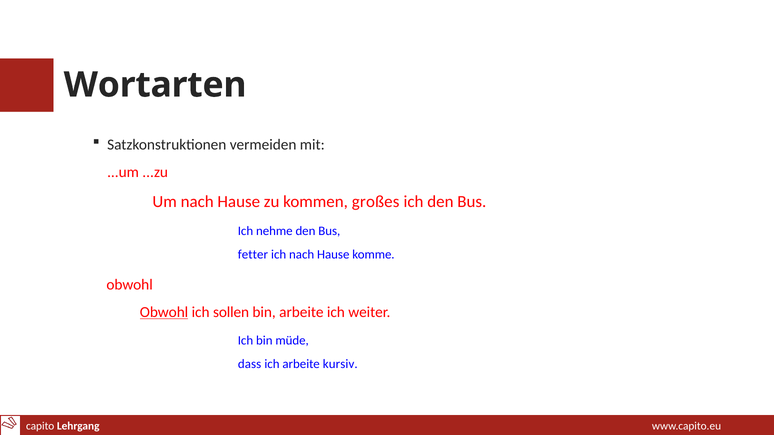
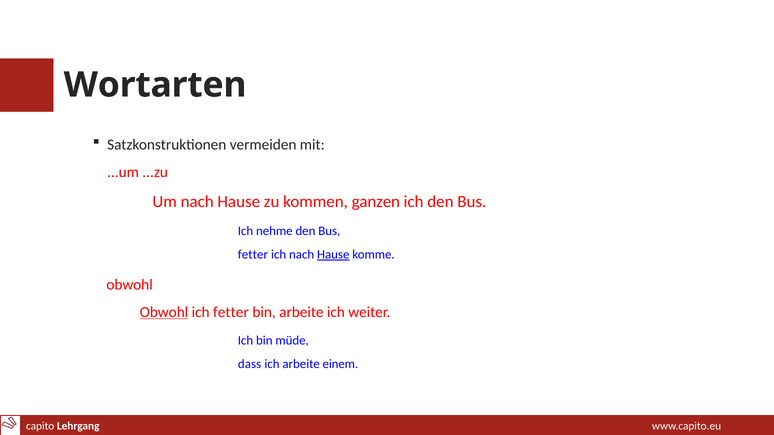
großes: großes -> ganzen
Hause at (333, 255) underline: none -> present
ich sollen: sollen -> fetter
kursiv: kursiv -> einem
